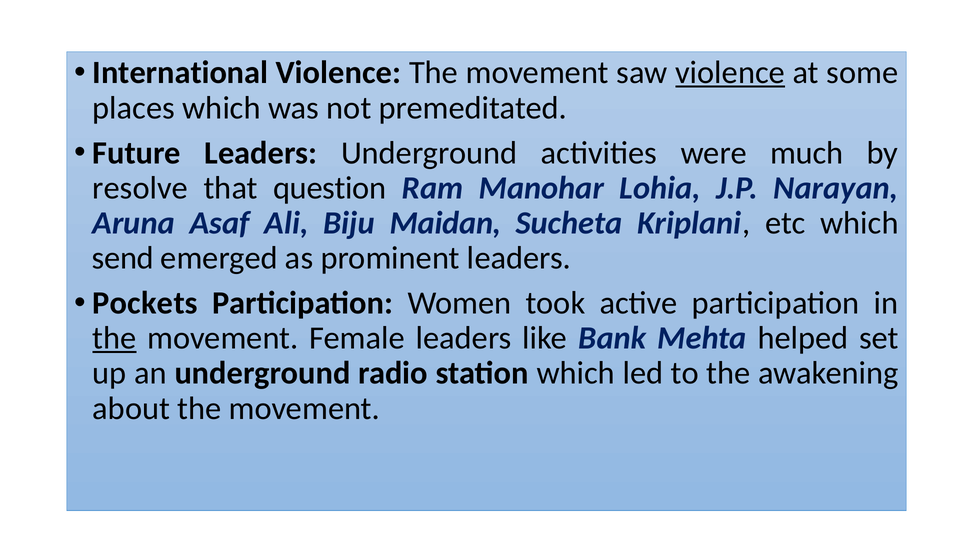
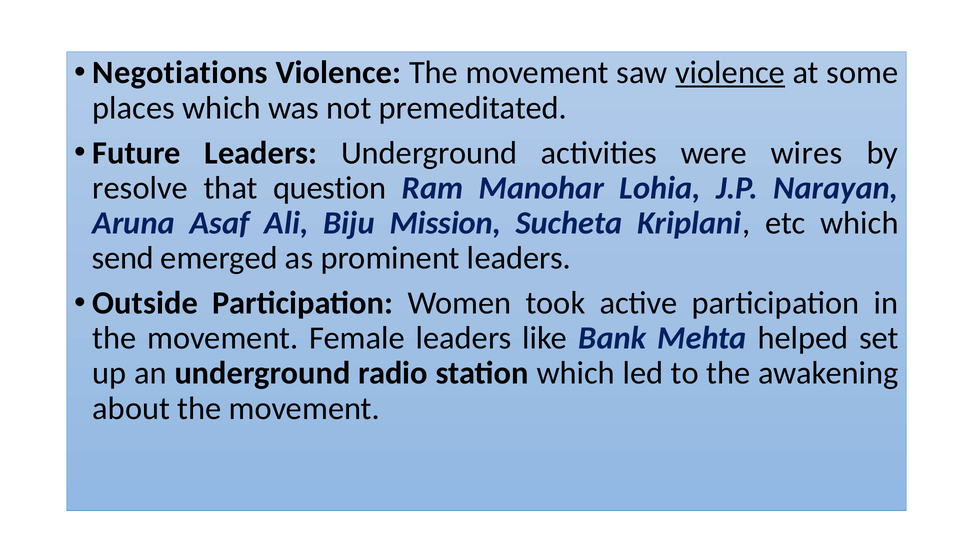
International: International -> Negotiations
much: much -> wires
Maidan: Maidan -> Mission
Pockets: Pockets -> Outside
the at (114, 338) underline: present -> none
